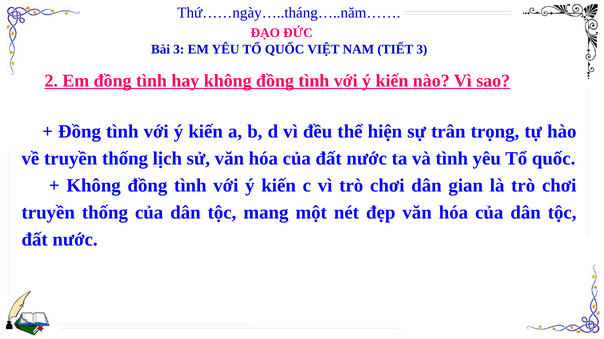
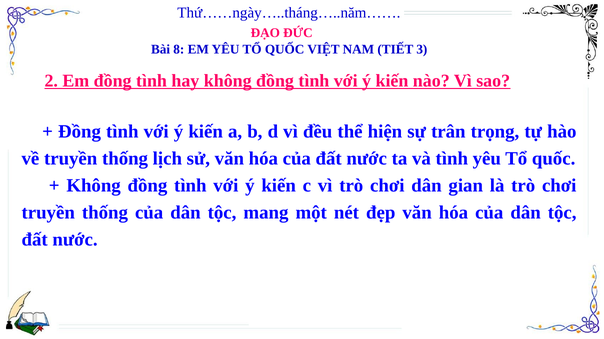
Bài 3: 3 -> 8
